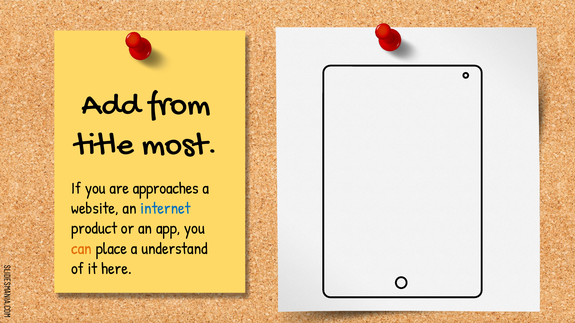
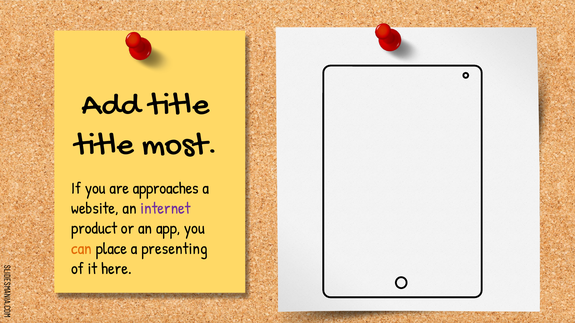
Add from: from -> title
internet colour: blue -> purple
understand: understand -> presenting
